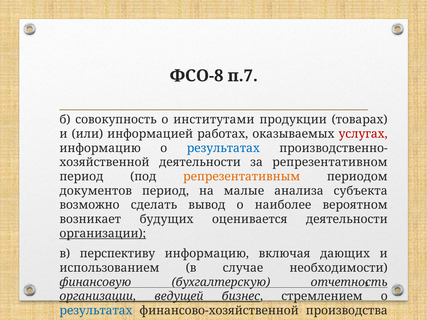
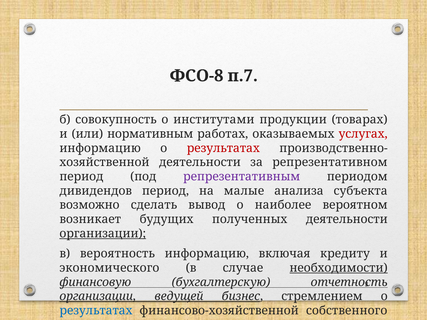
информацией: информацией -> нормативным
результатах at (223, 148) colour: blue -> red
репрезентативным colour: orange -> purple
документов: документов -> дивидендов
оценивается: оценивается -> полученных
перспективу: перспективу -> вероятность
дающих: дающих -> кредиту
использованием: использованием -> экономического
необходимости underline: none -> present
производства: производства -> собственного
